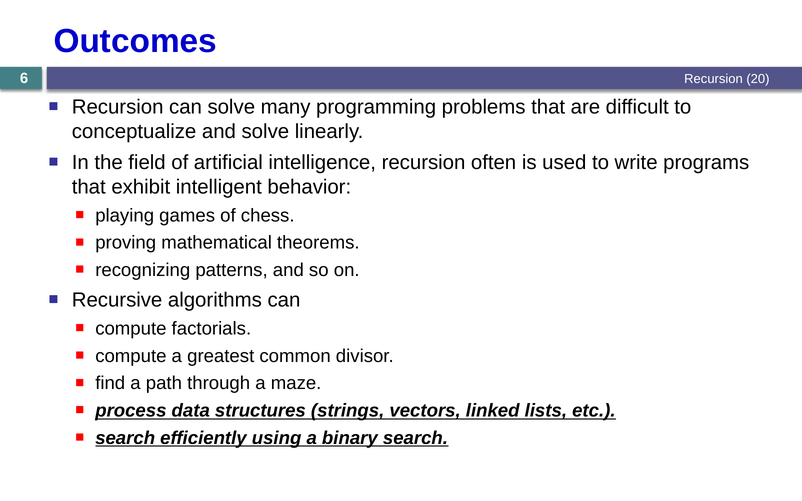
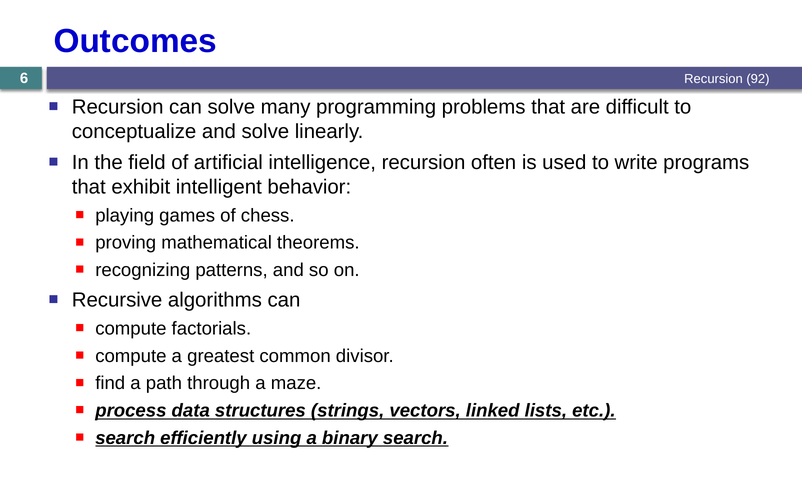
20: 20 -> 92
